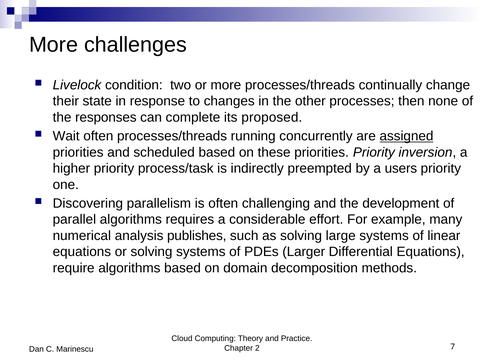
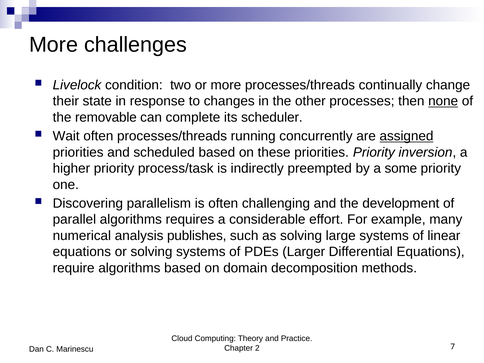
none underline: none -> present
responses: responses -> removable
proposed: proposed -> scheduler
users: users -> some
